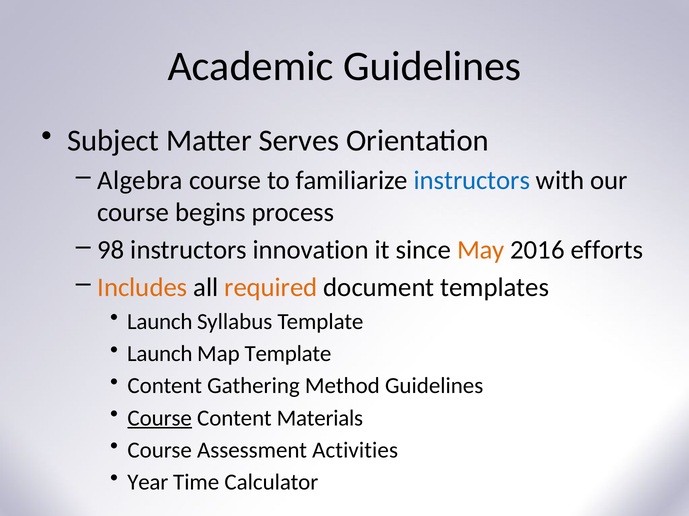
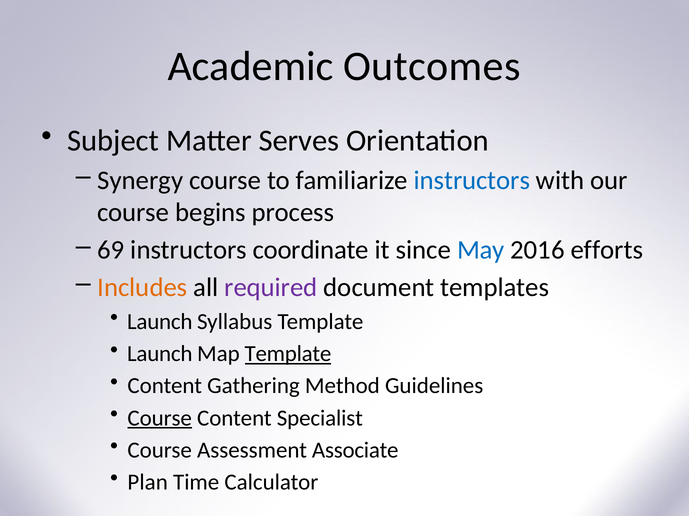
Academic Guidelines: Guidelines -> Outcomes
Algebra: Algebra -> Synergy
98: 98 -> 69
innovation: innovation -> coordinate
May colour: orange -> blue
required colour: orange -> purple
Template at (288, 354) underline: none -> present
Materials: Materials -> Specialist
Activities: Activities -> Associate
Year: Year -> Plan
